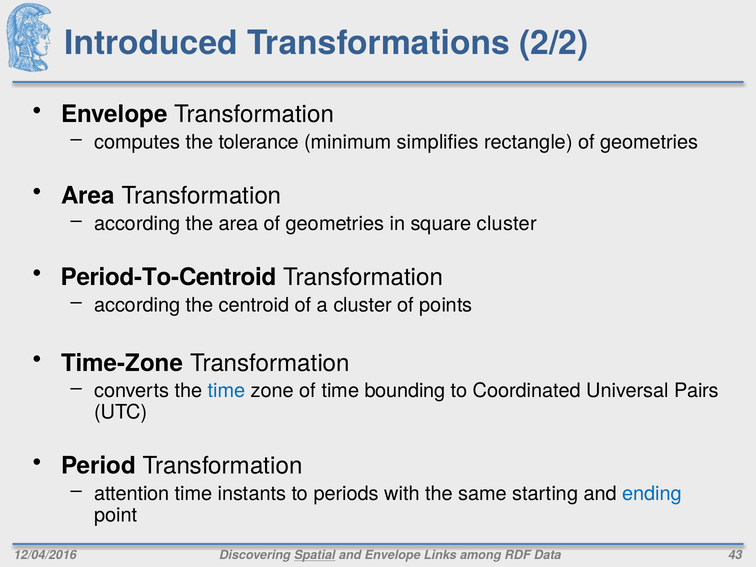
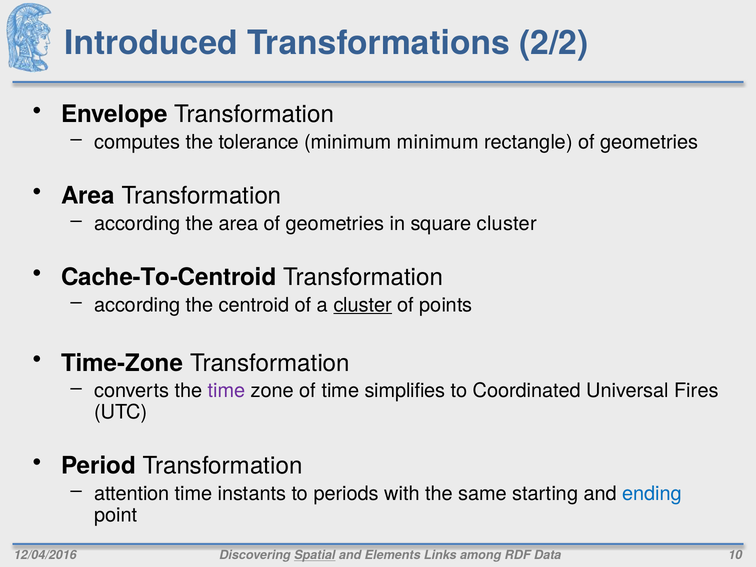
minimum simplifies: simplifies -> minimum
Period-To-Centroid: Period-To-Centroid -> Cache-To-Centroid
cluster at (363, 305) underline: none -> present
time at (226, 391) colour: blue -> purple
bounding: bounding -> simplifies
Pairs: Pairs -> Fires
and Envelope: Envelope -> Elements
43: 43 -> 10
